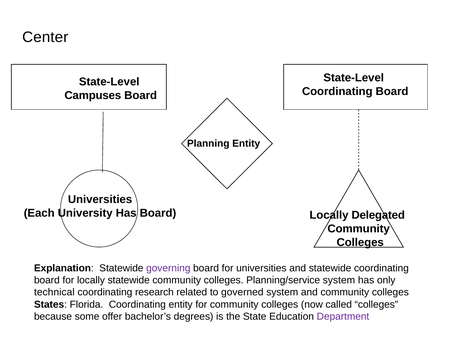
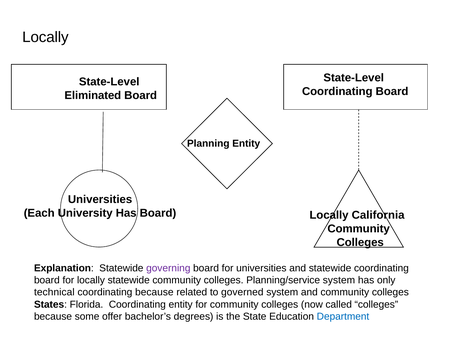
Center at (45, 37): Center -> Locally
Campuses: Campuses -> Eliminated
Delegated: Delegated -> California
coordinating research: research -> because
Department colour: purple -> blue
